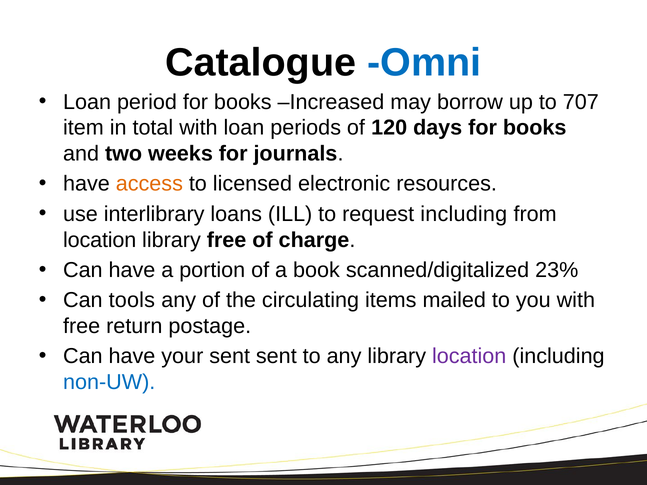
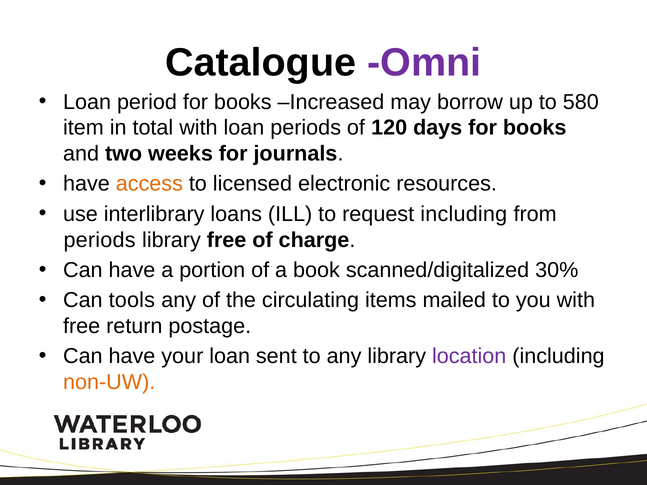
Omni colour: blue -> purple
707: 707 -> 580
location at (100, 240): location -> periods
23%: 23% -> 30%
your sent: sent -> loan
non-UW colour: blue -> orange
